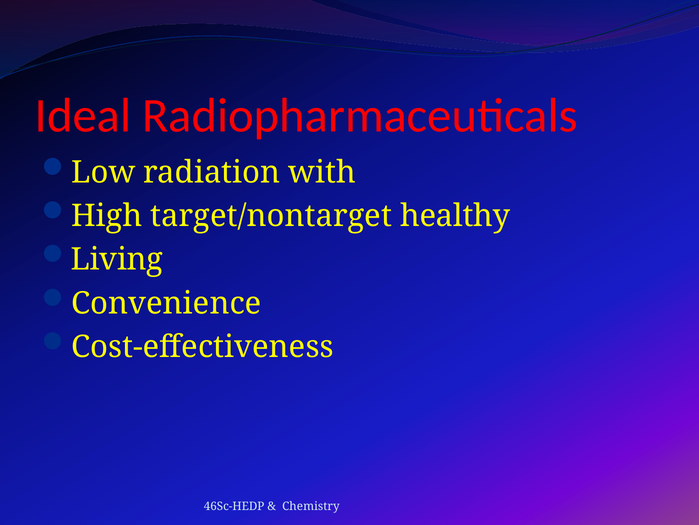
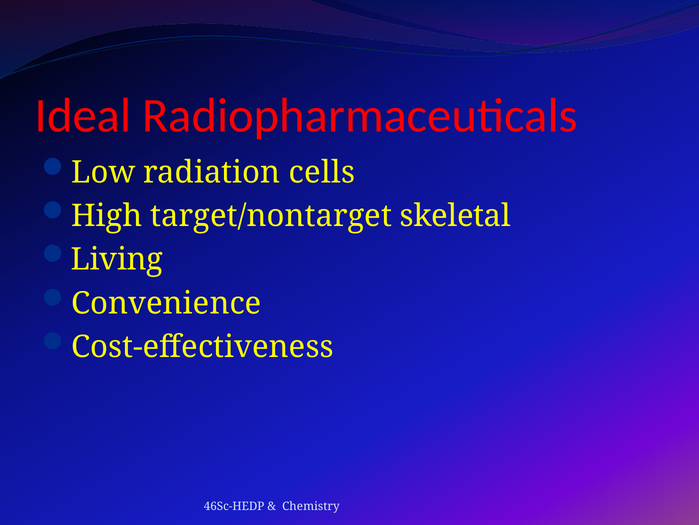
with: with -> cells
healthy: healthy -> skeletal
